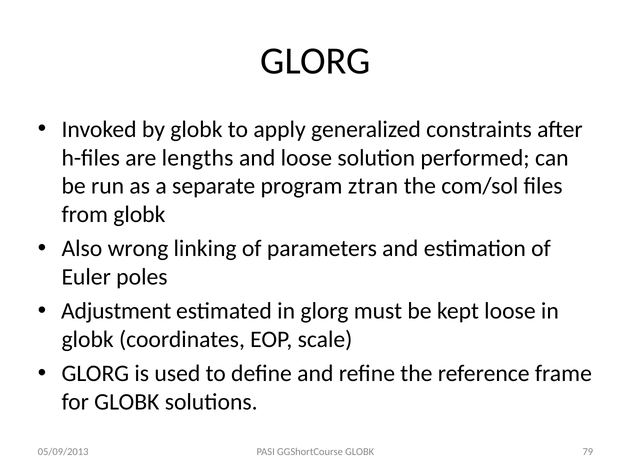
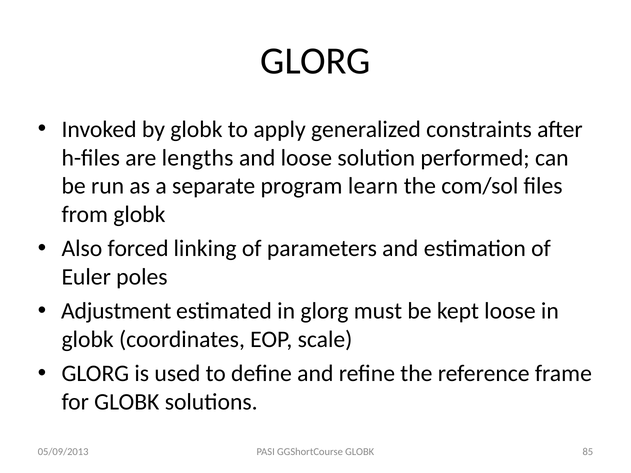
ztran: ztran -> learn
wrong: wrong -> forced
79: 79 -> 85
